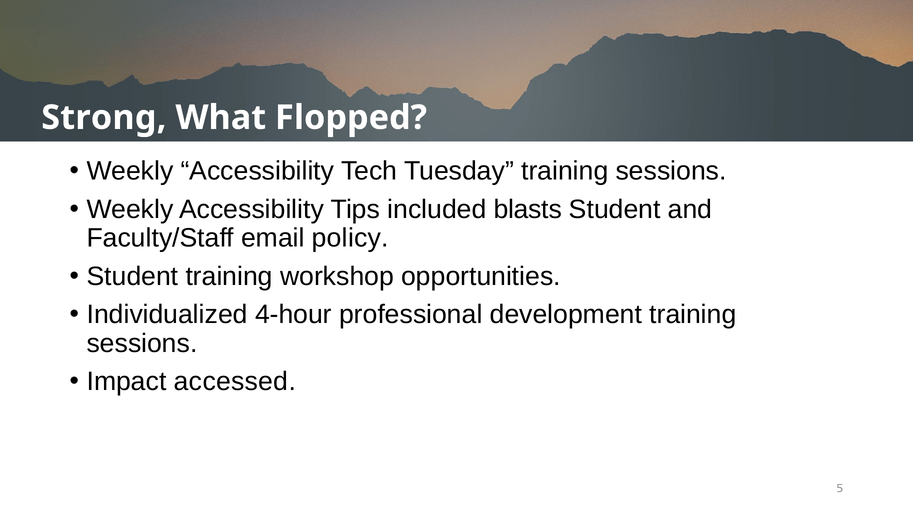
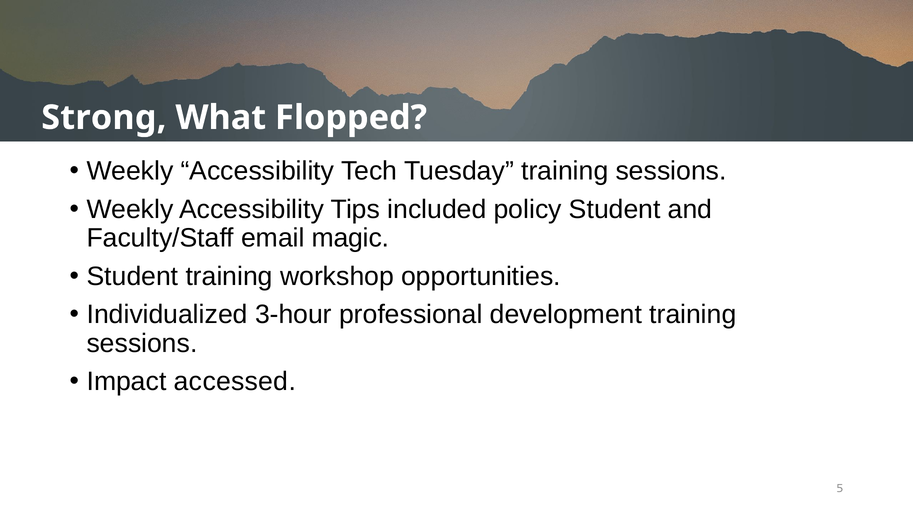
blasts: blasts -> policy
policy: policy -> magic
4-hour: 4-hour -> 3-hour
